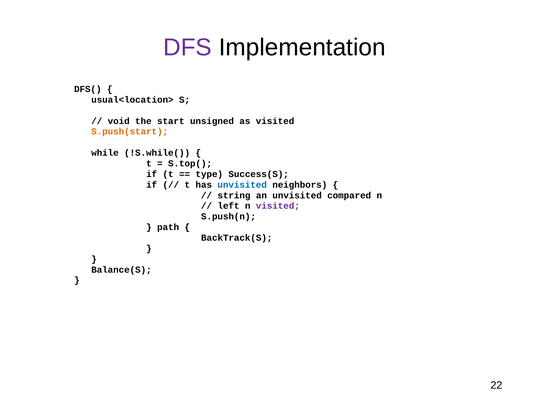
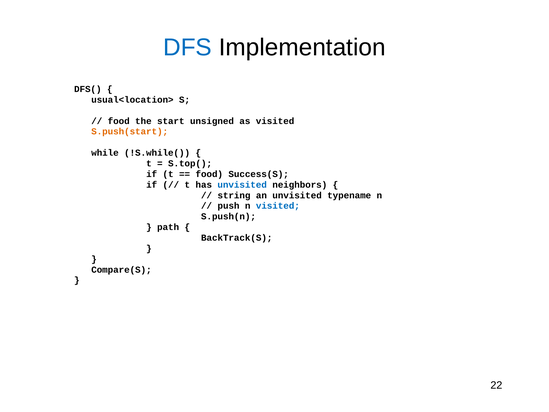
DFS colour: purple -> blue
void at (119, 121): void -> food
type at (209, 174): type -> food
compared: compared -> typename
left: left -> push
visited at (278, 206) colour: purple -> blue
Balance(S: Balance(S -> Compare(S
